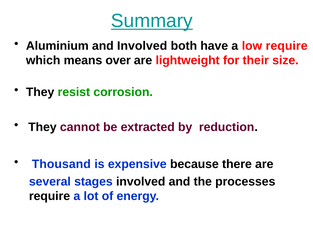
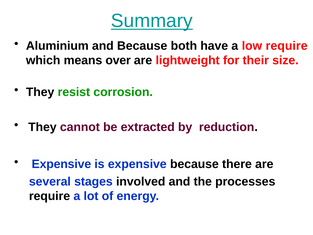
and Involved: Involved -> Because
Thousand at (61, 164): Thousand -> Expensive
